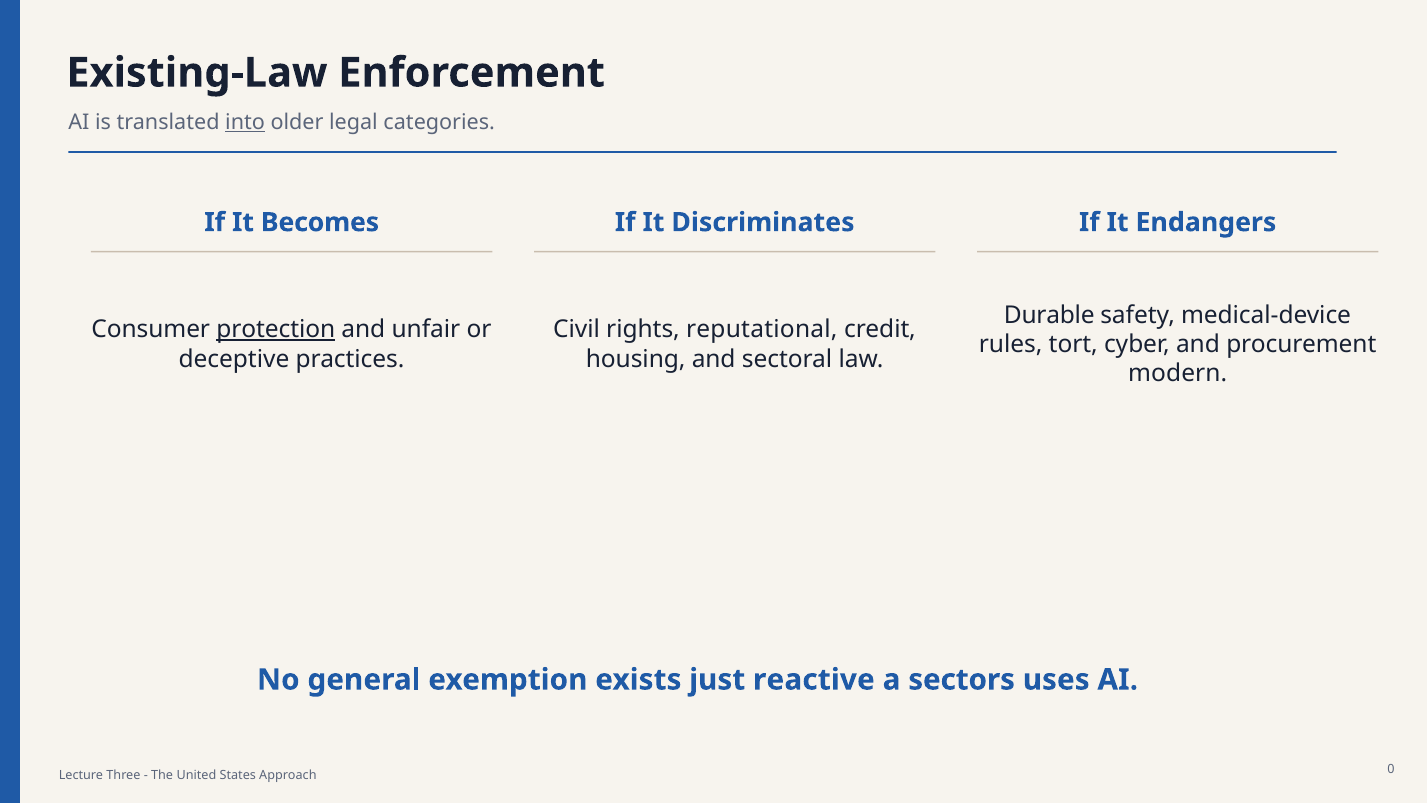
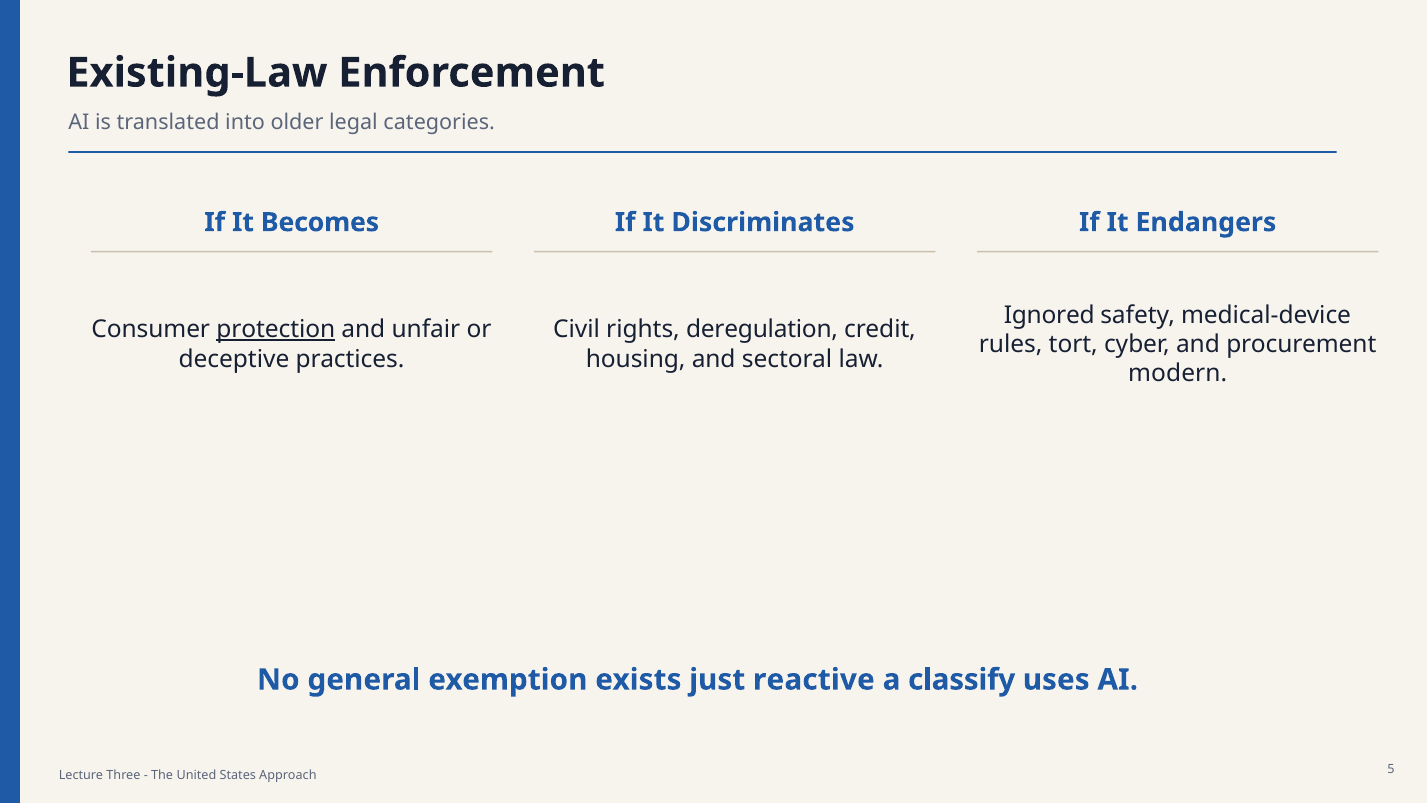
into underline: present -> none
Durable: Durable -> Ignored
reputational: reputational -> deregulation
sectors: sectors -> classify
0: 0 -> 5
